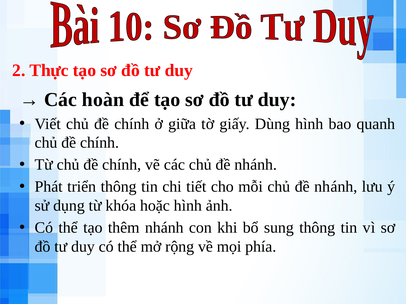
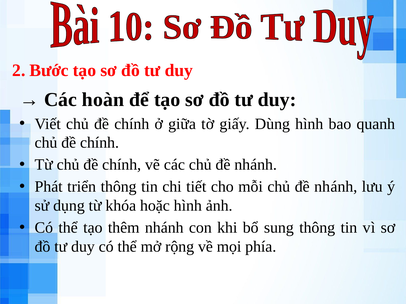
Thực: Thực -> Bước
